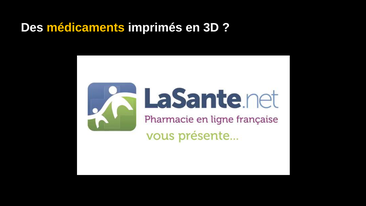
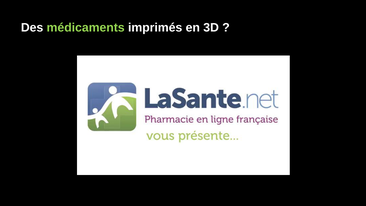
médicaments colour: yellow -> light green
